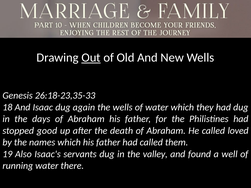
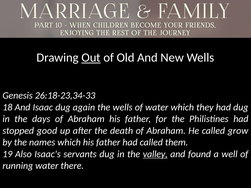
26:18-23,35-33: 26:18-23,35-33 -> 26:18-23,34-33
loved: loved -> grow
valley underline: none -> present
